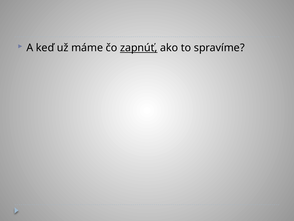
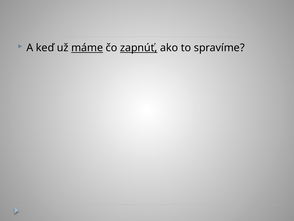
máme underline: none -> present
